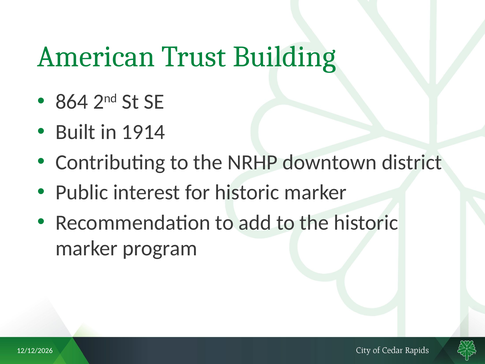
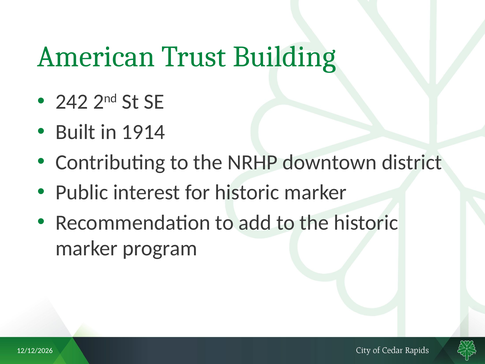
864: 864 -> 242
